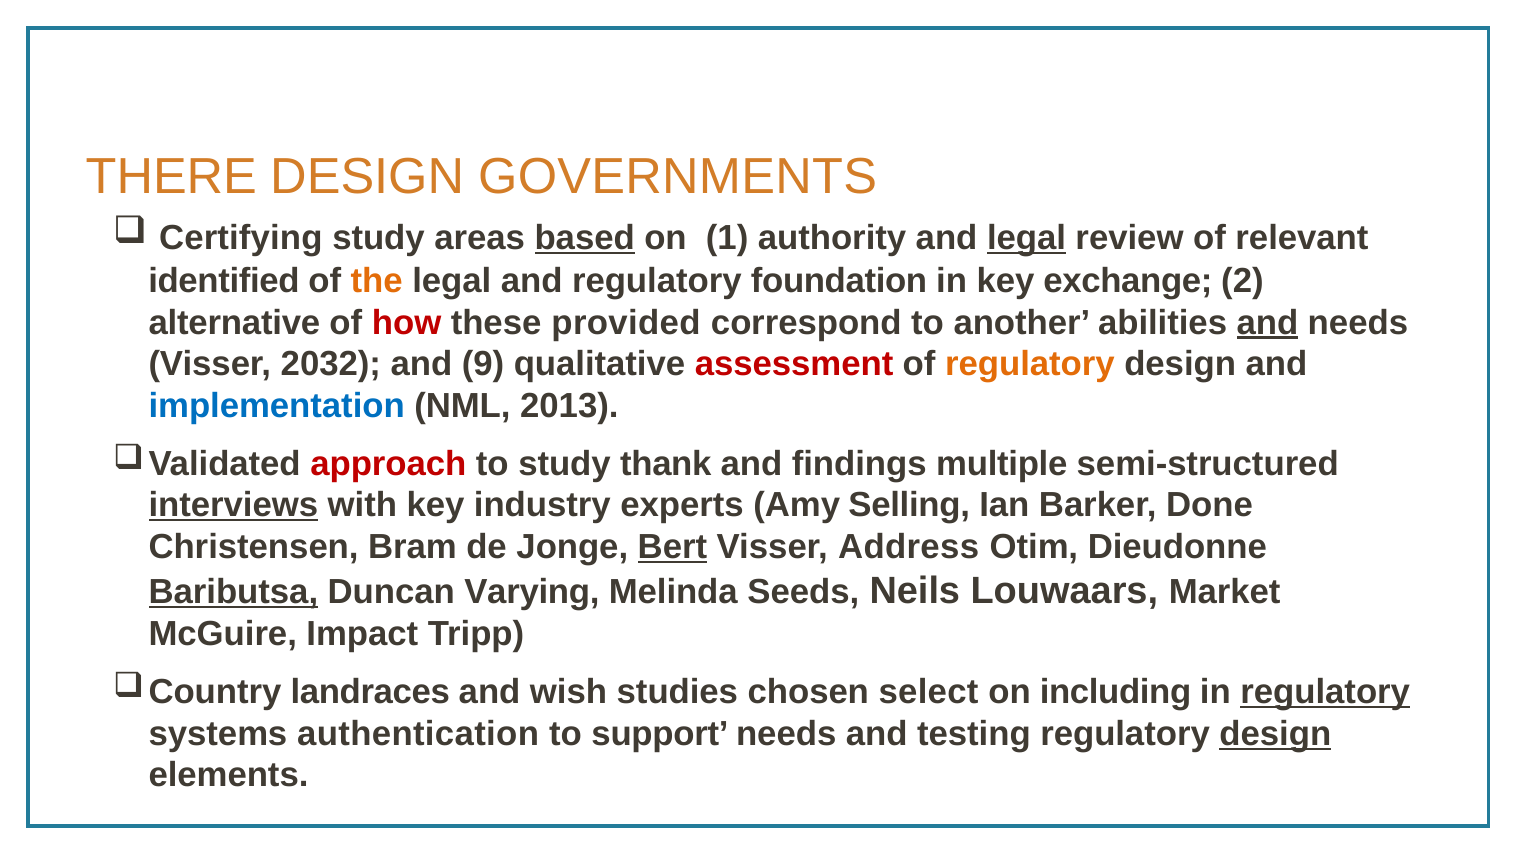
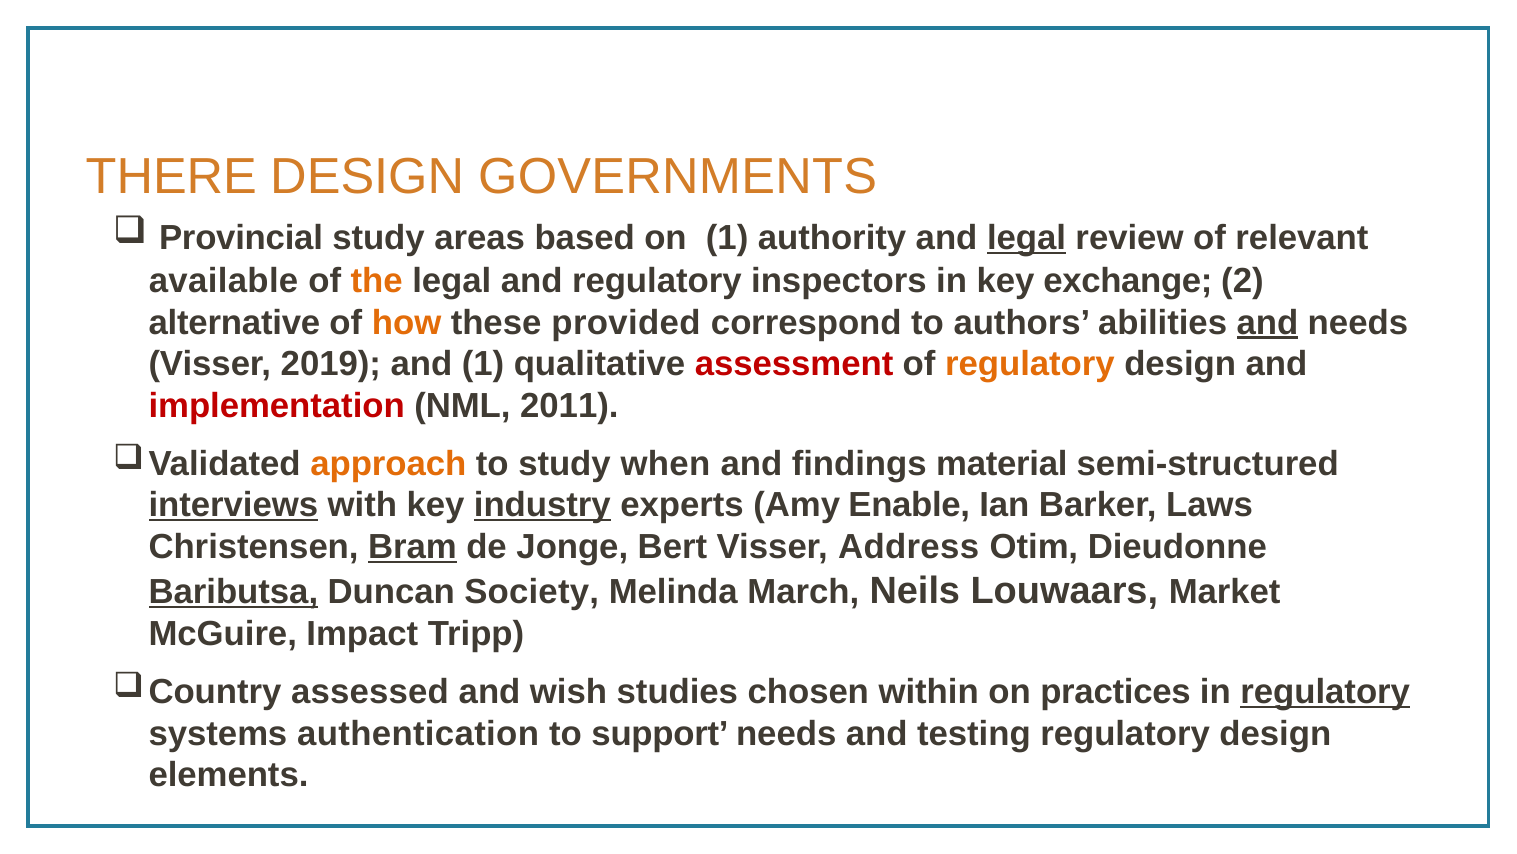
Certifying: Certifying -> Provincial
based underline: present -> none
identified: identified -> available
foundation: foundation -> inspectors
how colour: red -> orange
another: another -> authors
2032: 2032 -> 2019
and 9: 9 -> 1
implementation colour: blue -> red
2013: 2013 -> 2011
approach colour: red -> orange
thank: thank -> when
multiple: multiple -> material
industry underline: none -> present
Selling: Selling -> Enable
Done: Done -> Laws
Bram underline: none -> present
Bert underline: present -> none
Varying: Varying -> Society
Seeds: Seeds -> March
landraces: landraces -> assessed
select: select -> within
including: including -> practices
design at (1275, 733) underline: present -> none
